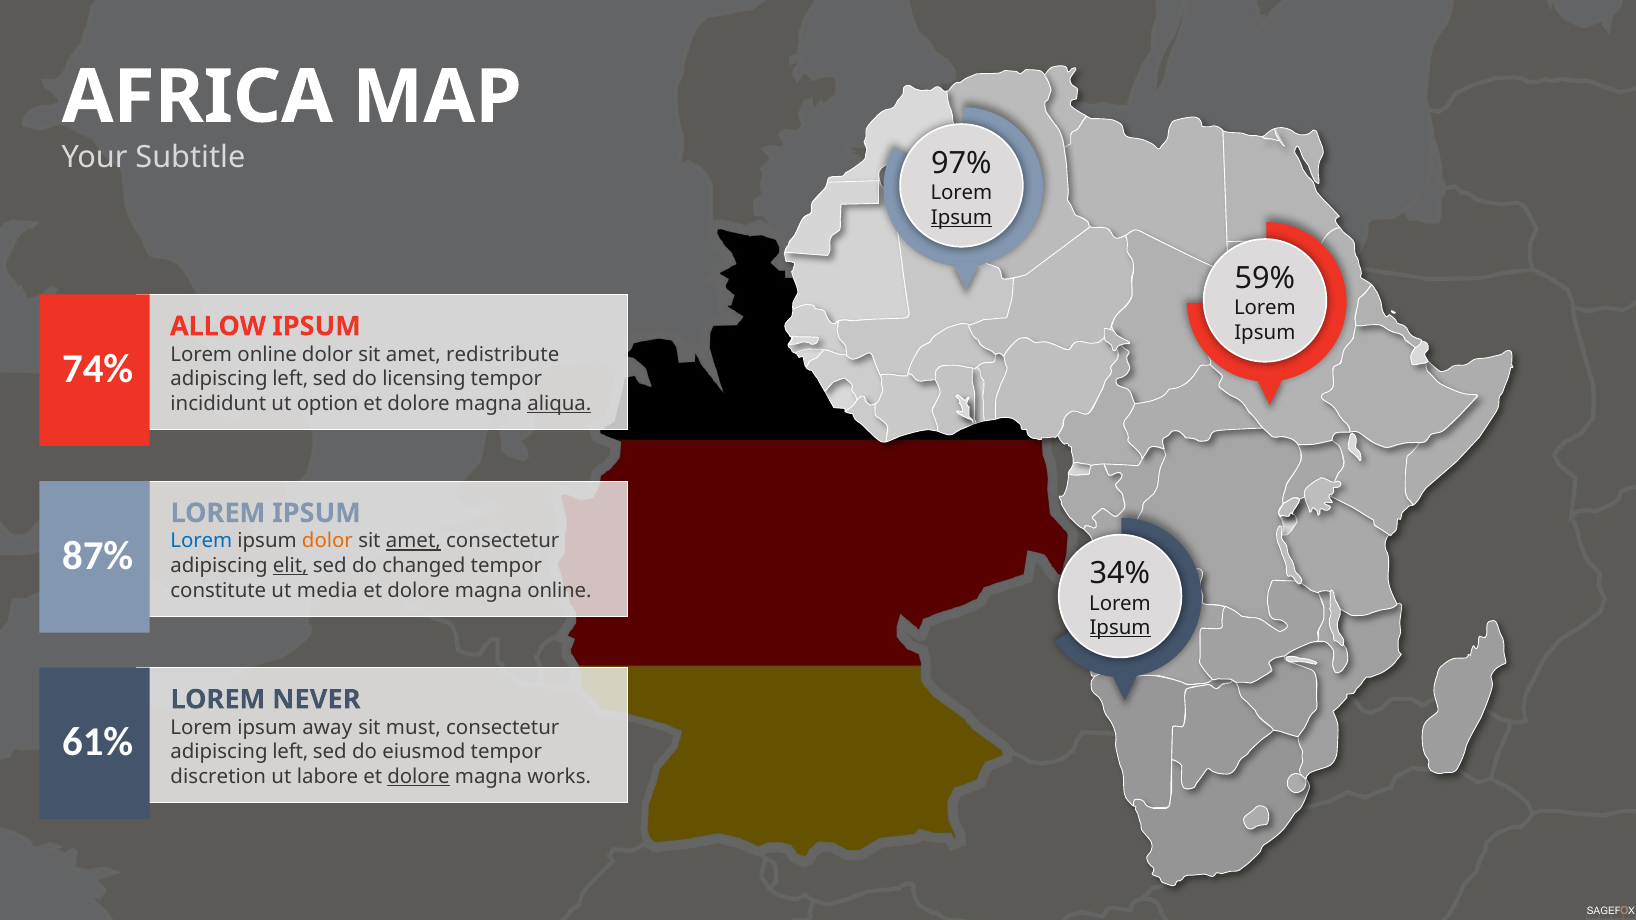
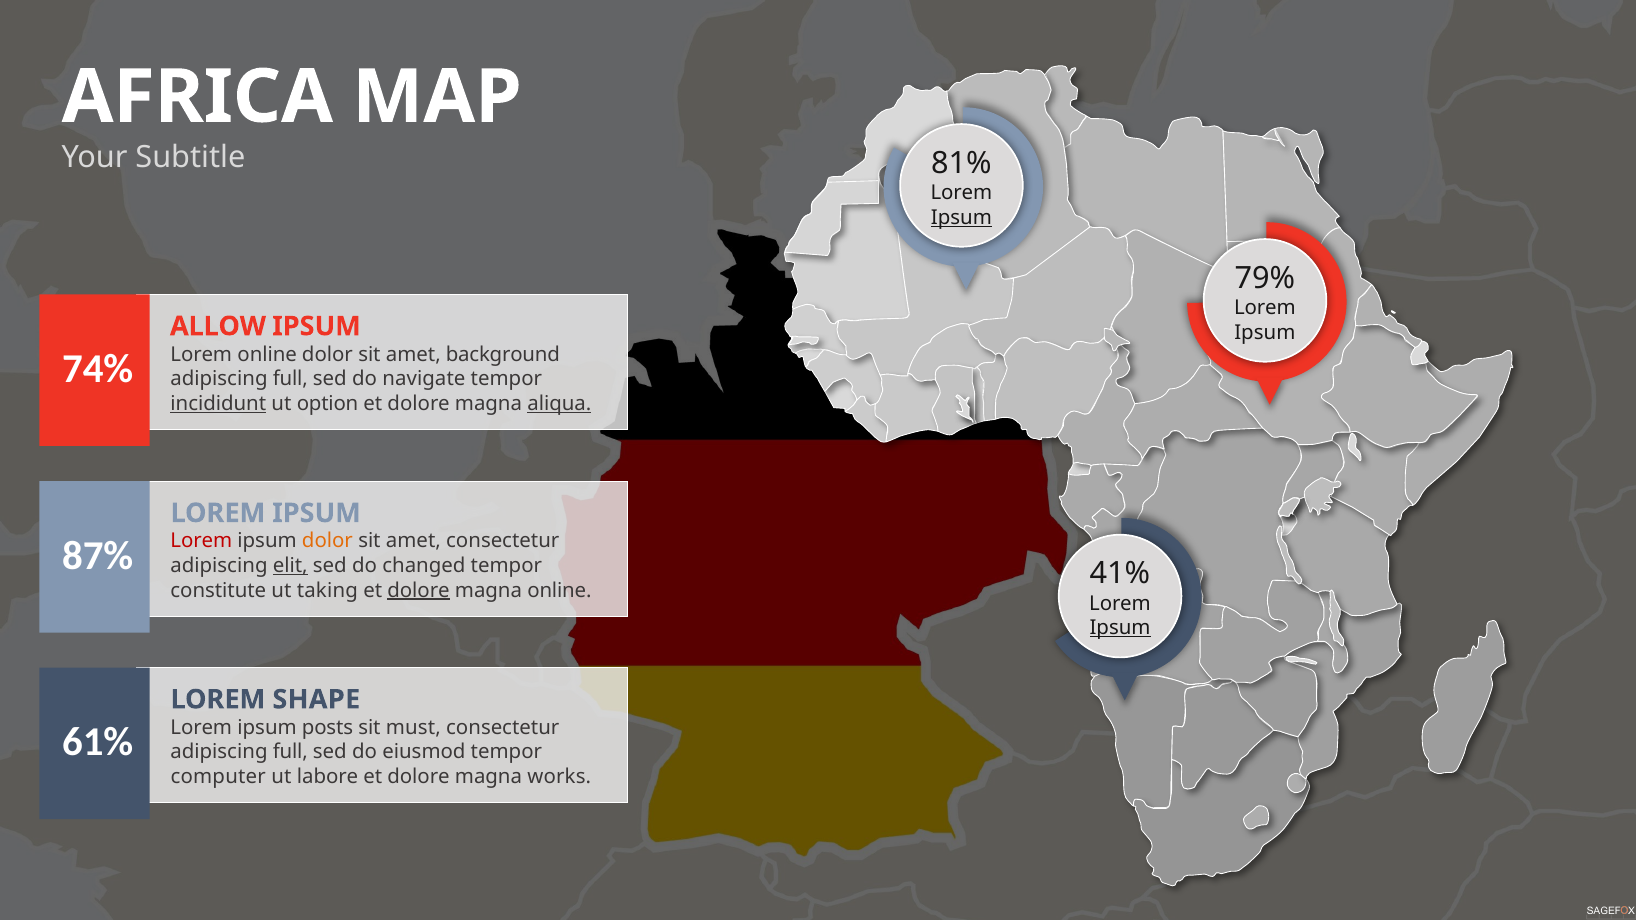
97%: 97% -> 81%
59%: 59% -> 79%
redistribute: redistribute -> background
left at (290, 379): left -> full
licensing: licensing -> navigate
incididunt underline: none -> present
Lorem at (201, 541) colour: blue -> red
amet at (413, 541) underline: present -> none
34%: 34% -> 41%
media: media -> taking
dolore at (419, 590) underline: none -> present
NEVER: NEVER -> SHAPE
away: away -> posts
left at (290, 752): left -> full
discretion: discretion -> computer
dolore at (419, 777) underline: present -> none
